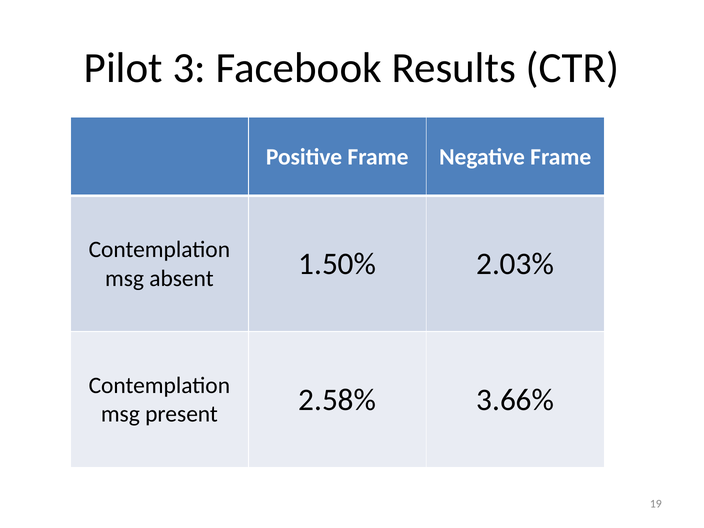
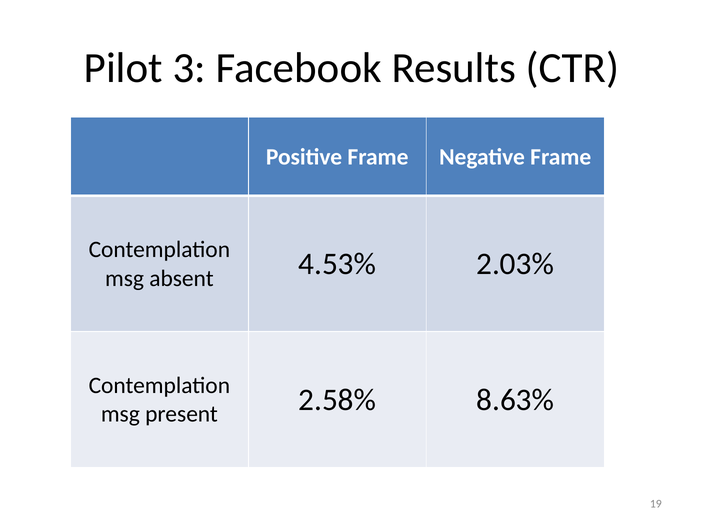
1.50%: 1.50% -> 4.53%
3.66%: 3.66% -> 8.63%
